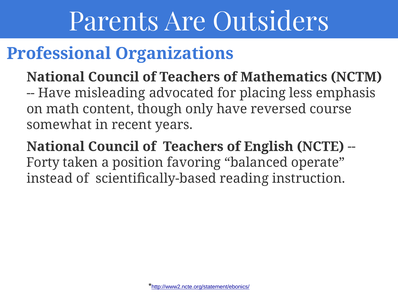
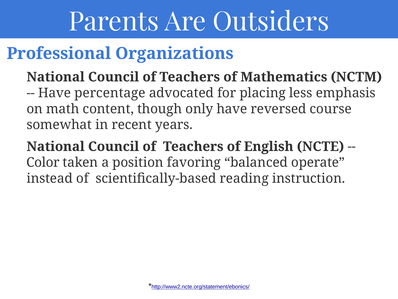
misleading: misleading -> percentage
Forty: Forty -> Color
